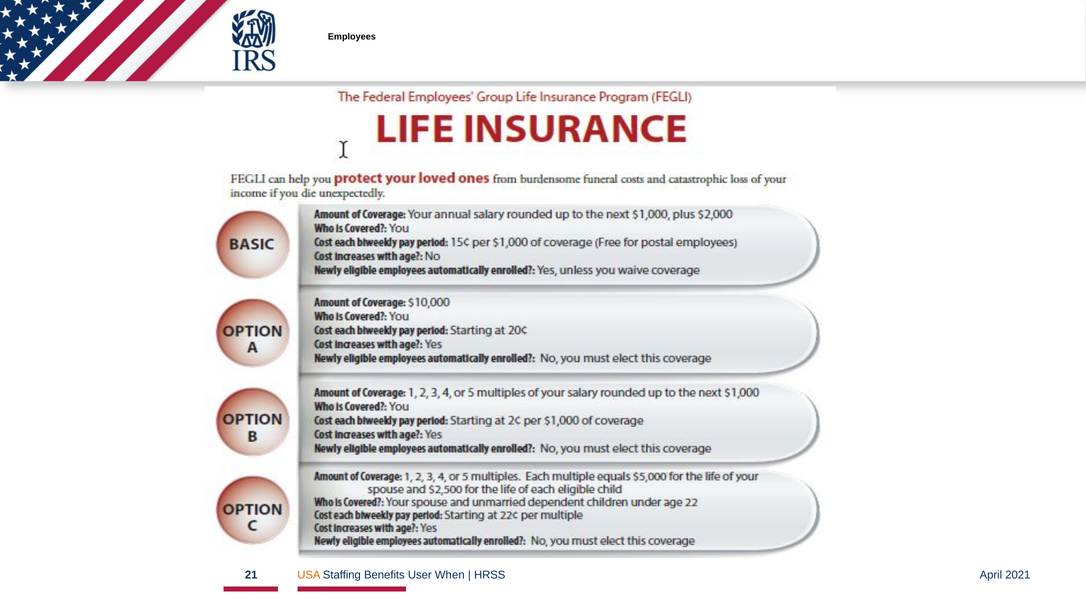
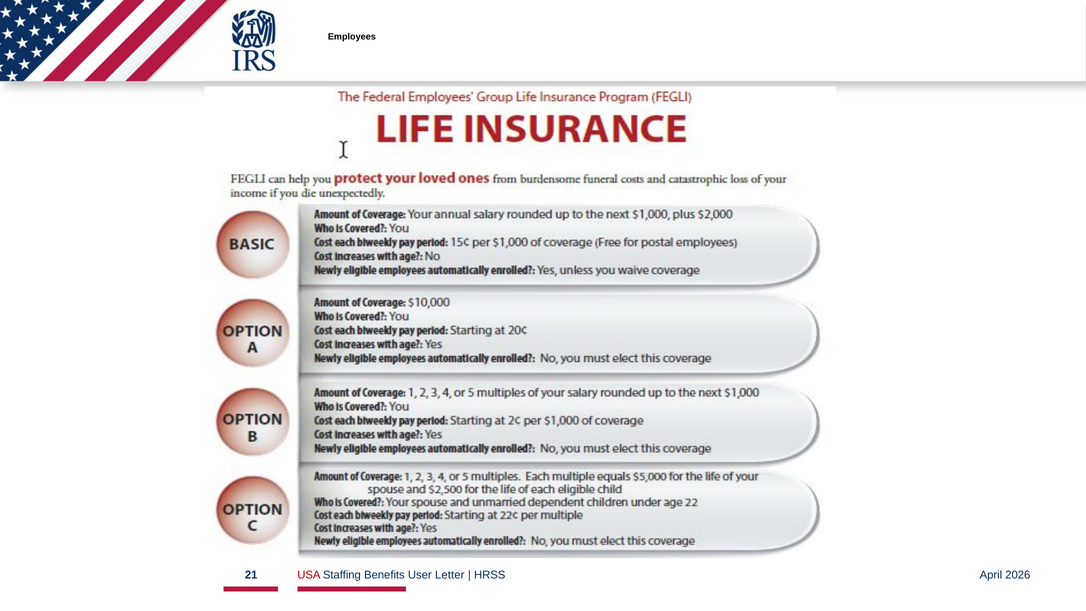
2021: 2021 -> 2026
USA colour: orange -> red
When: When -> Letter
